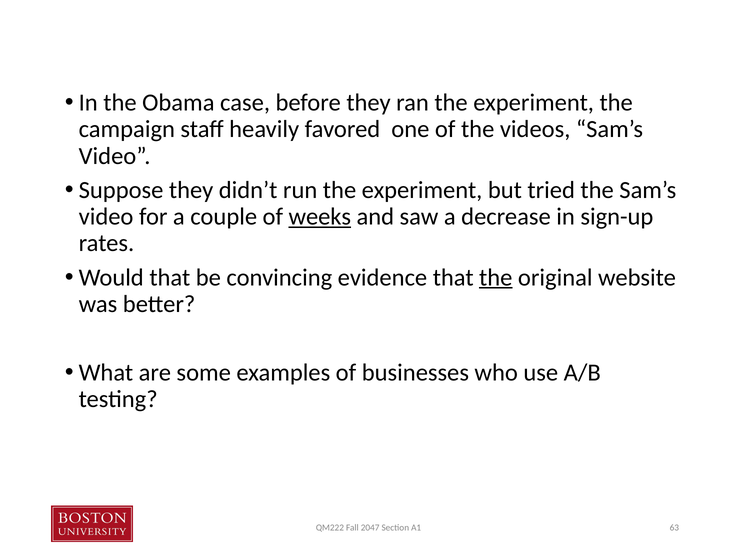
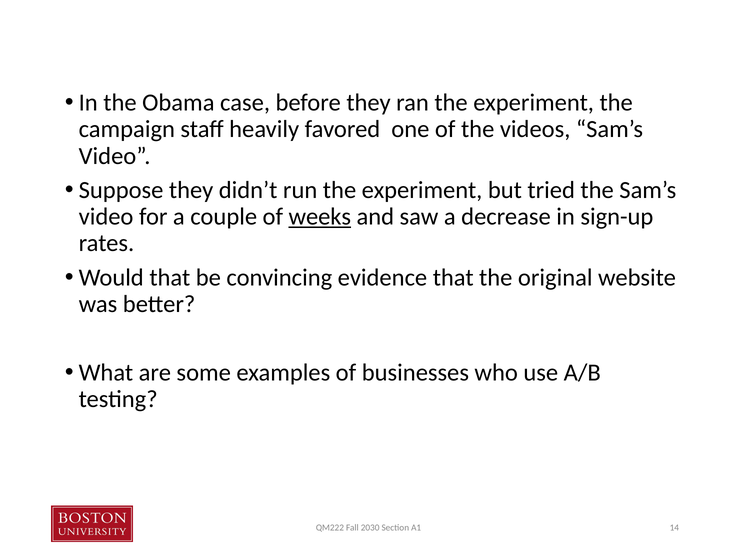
the at (496, 277) underline: present -> none
2047: 2047 -> 2030
63: 63 -> 14
